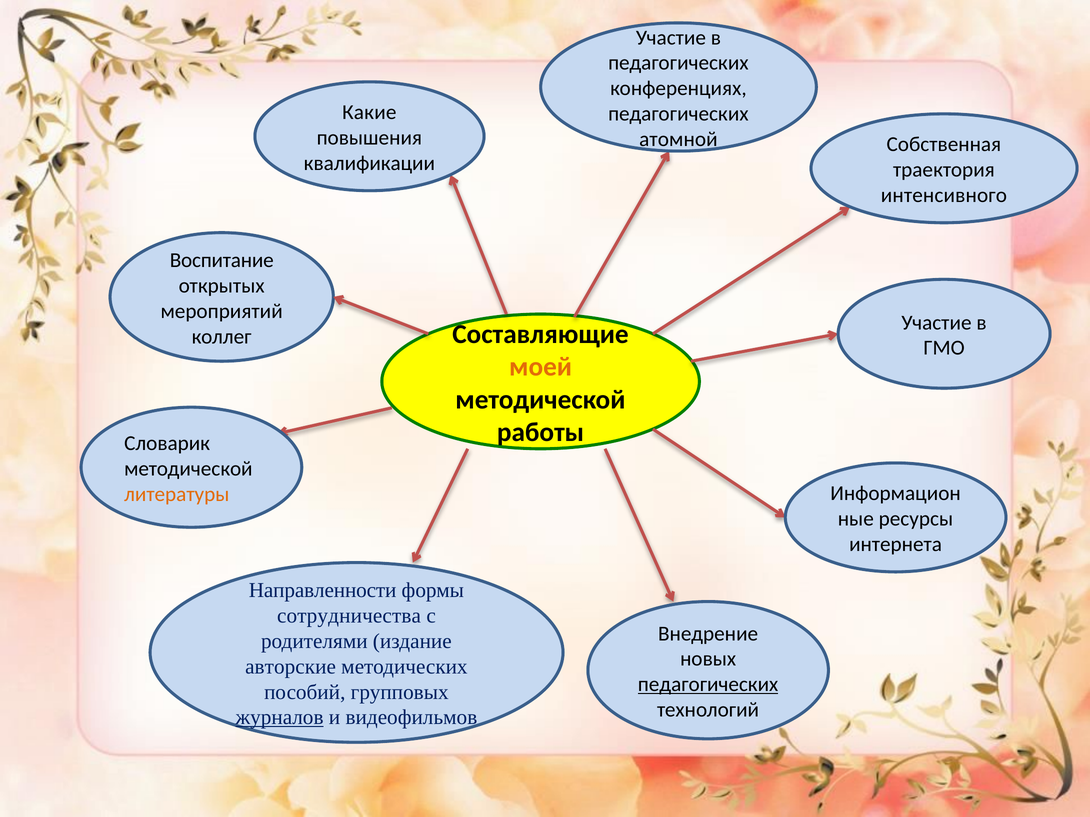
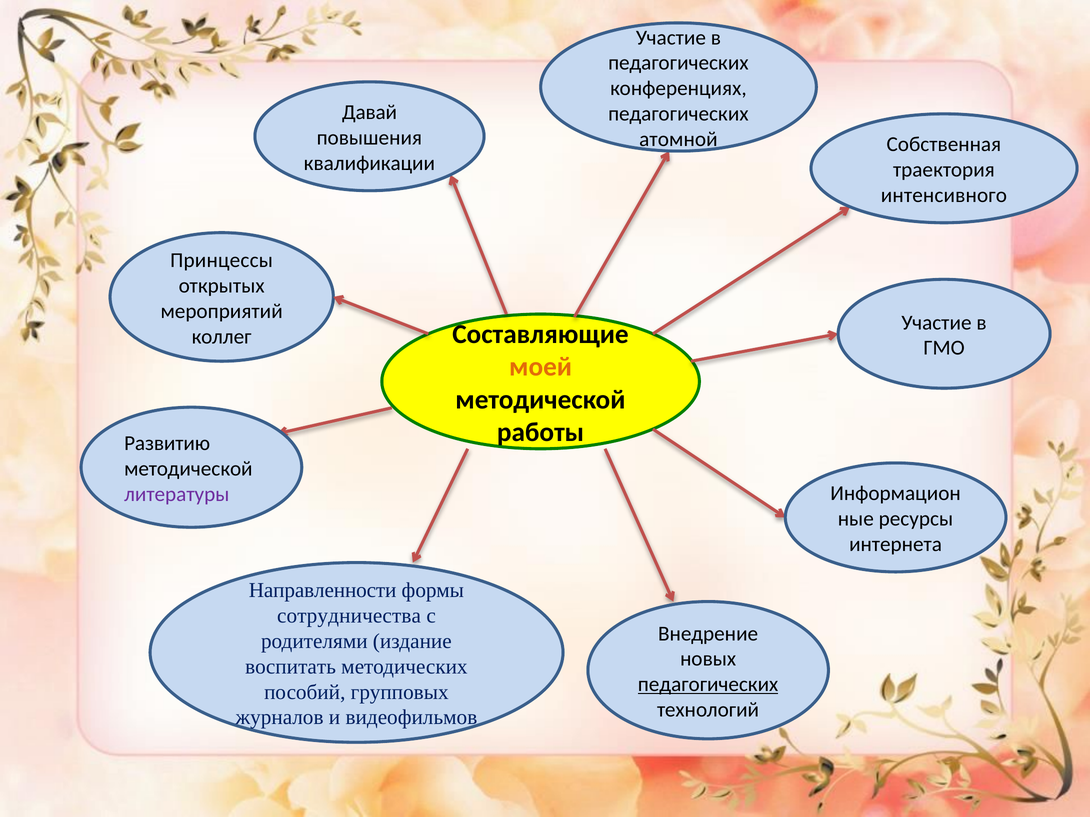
Какие: Какие -> Давай
Воспитание: Воспитание -> Принцессы
Словарик: Словарик -> Развитию
литературы colour: orange -> purple
авторские: авторские -> воспитать
журналов underline: present -> none
